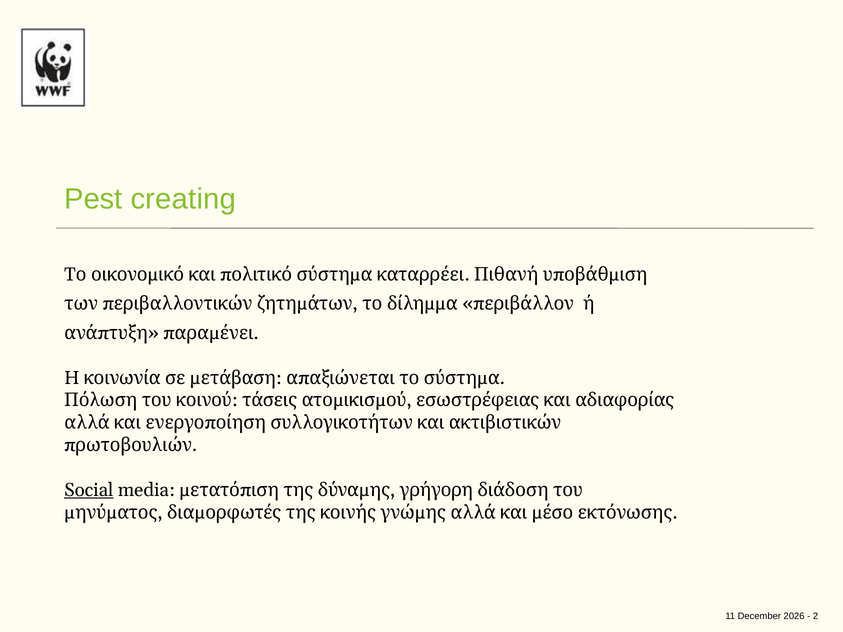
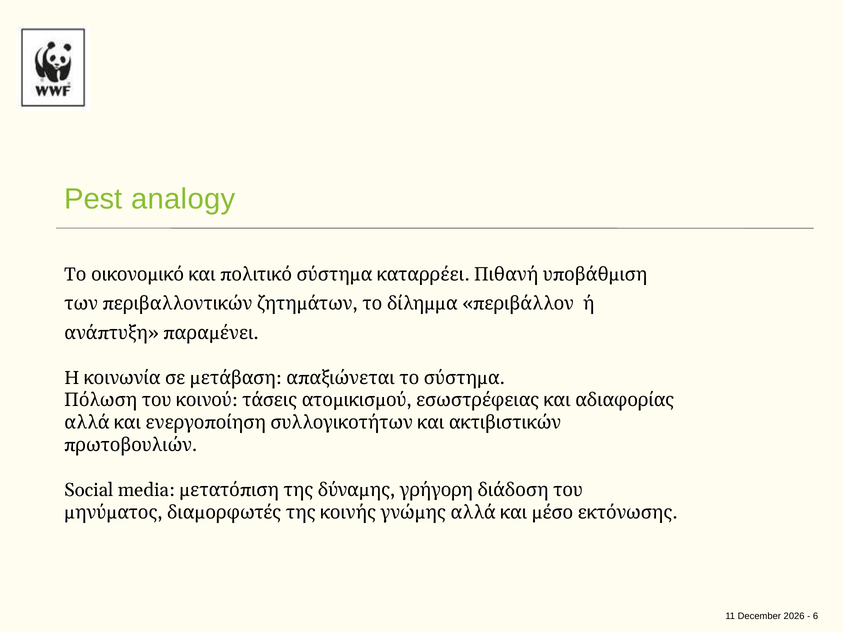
creating: creating -> analogy
Social underline: present -> none
2: 2 -> 6
